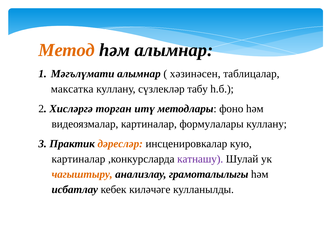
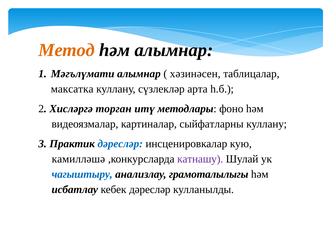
табу: табу -> арта
формулалары: формулалары -> сыйфатларны
дәресләр at (120, 144) colour: orange -> blue
картиналар at (78, 159): картиналар -> камилләшә
чагыштыру colour: orange -> blue
кебек киләчәге: киләчәге -> дәресләр
